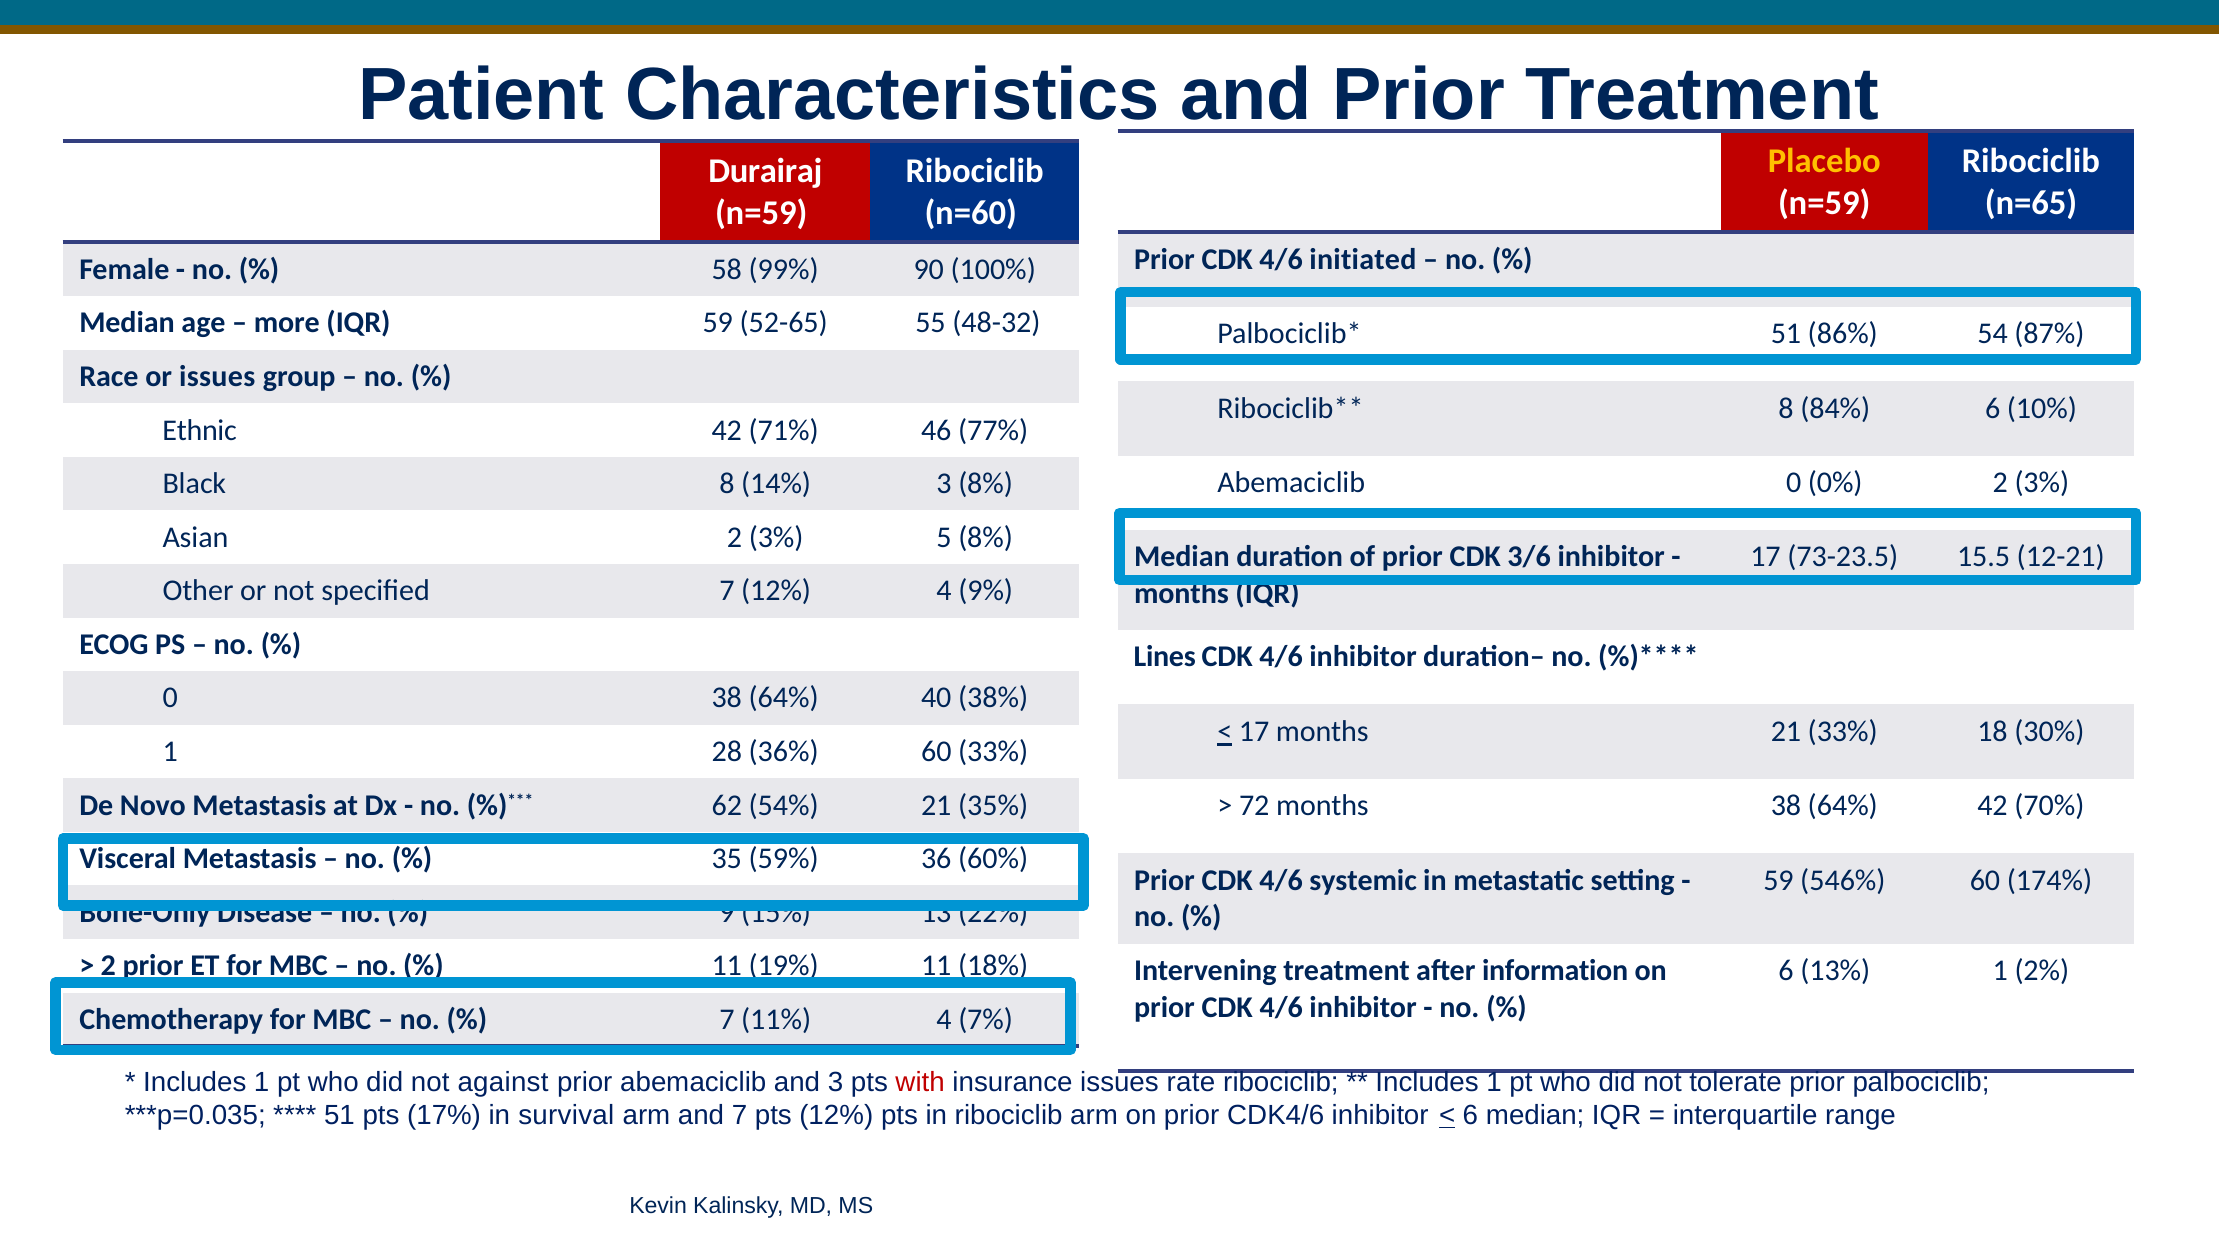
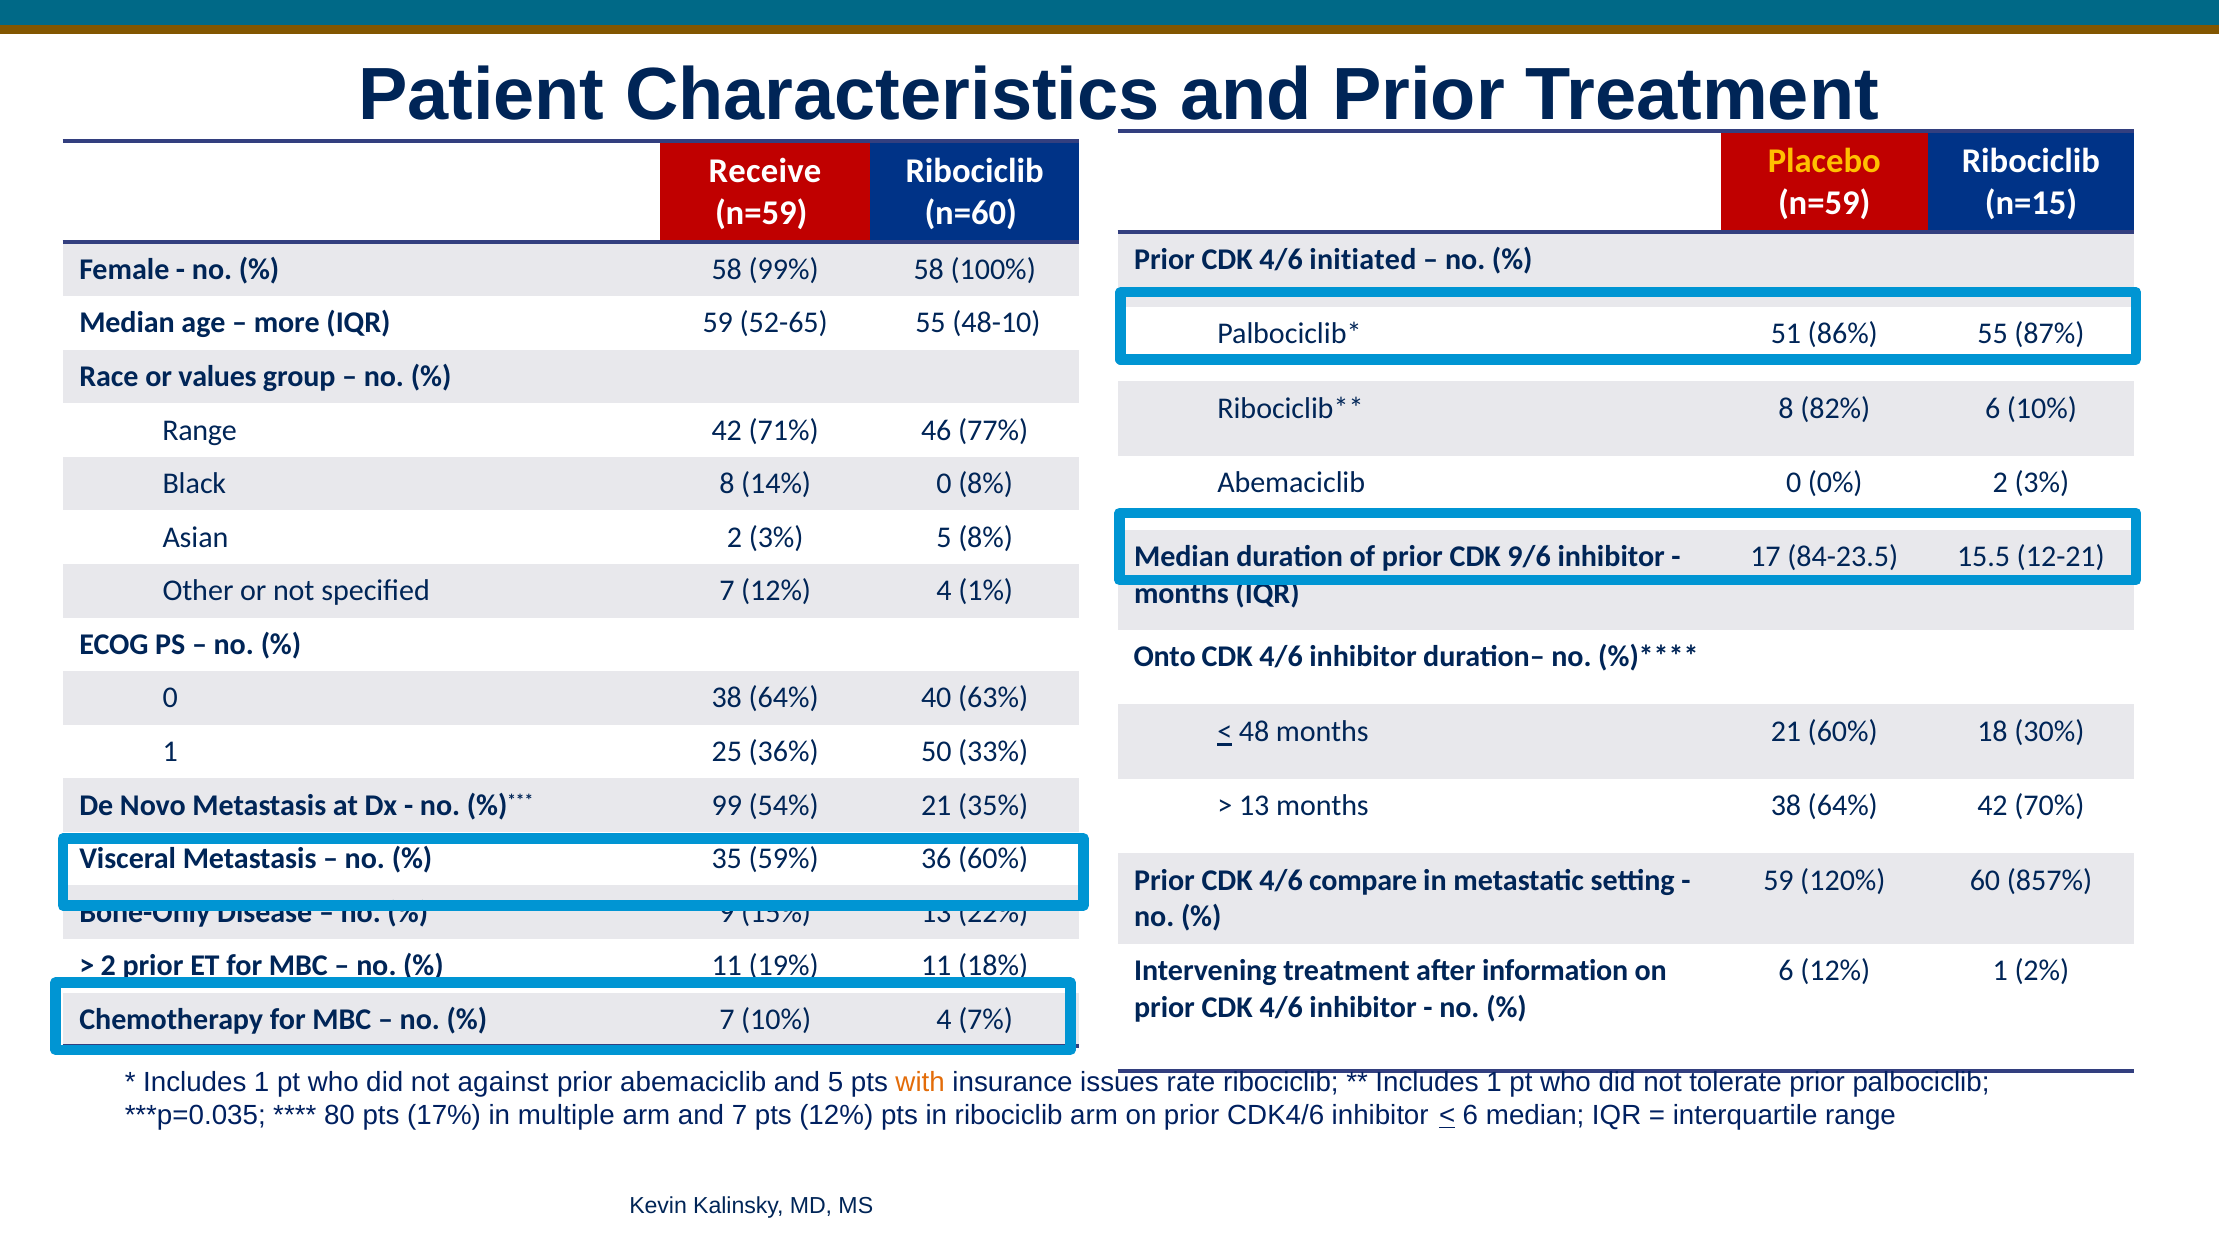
Durairaj: Durairaj -> Receive
n=65: n=65 -> n=15
99% 90: 90 -> 58
48-32: 48-32 -> 48-10
86% 54: 54 -> 55
or issues: issues -> values
84%: 84% -> 82%
Ethnic at (200, 430): Ethnic -> Range
14% 3: 3 -> 0
3/6: 3/6 -> 9/6
73-23.5: 73-23.5 -> 84-23.5
9%: 9% -> 1%
Lines: Lines -> Onto
38%: 38% -> 63%
17 at (1254, 731): 17 -> 48
21 33%: 33% -> 60%
28: 28 -> 25
36% 60: 60 -> 50
62: 62 -> 99
72 at (1254, 806): 72 -> 13
systemic: systemic -> compare
546%: 546% -> 120%
174%: 174% -> 857%
6 13%: 13% -> 12%
7 11%: 11% -> 10%
and 3: 3 -> 5
with colour: red -> orange
51 at (340, 1116): 51 -> 80
survival: survival -> multiple
